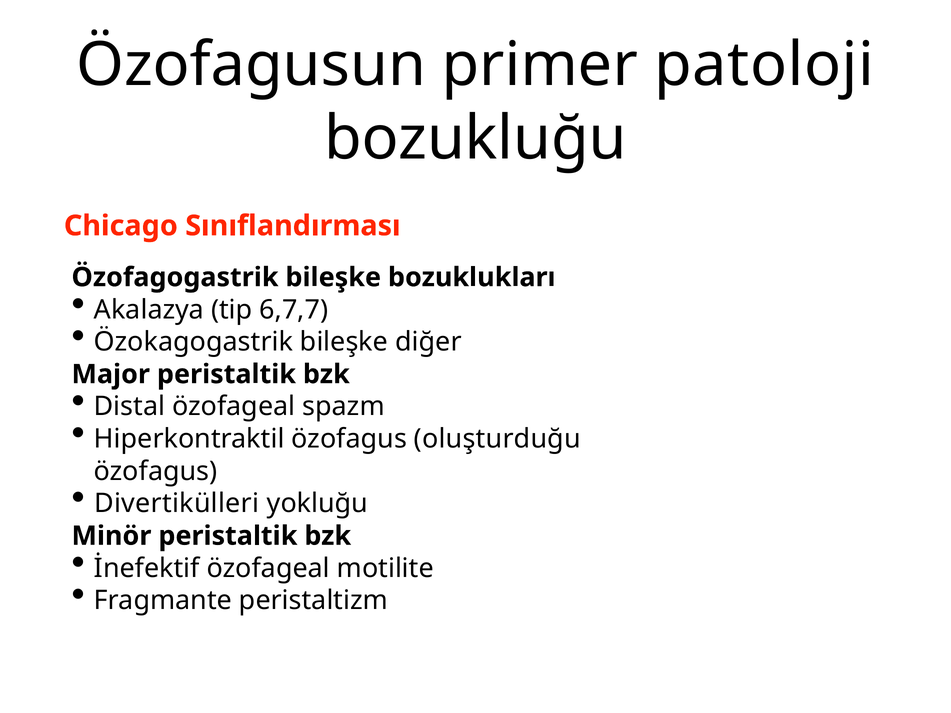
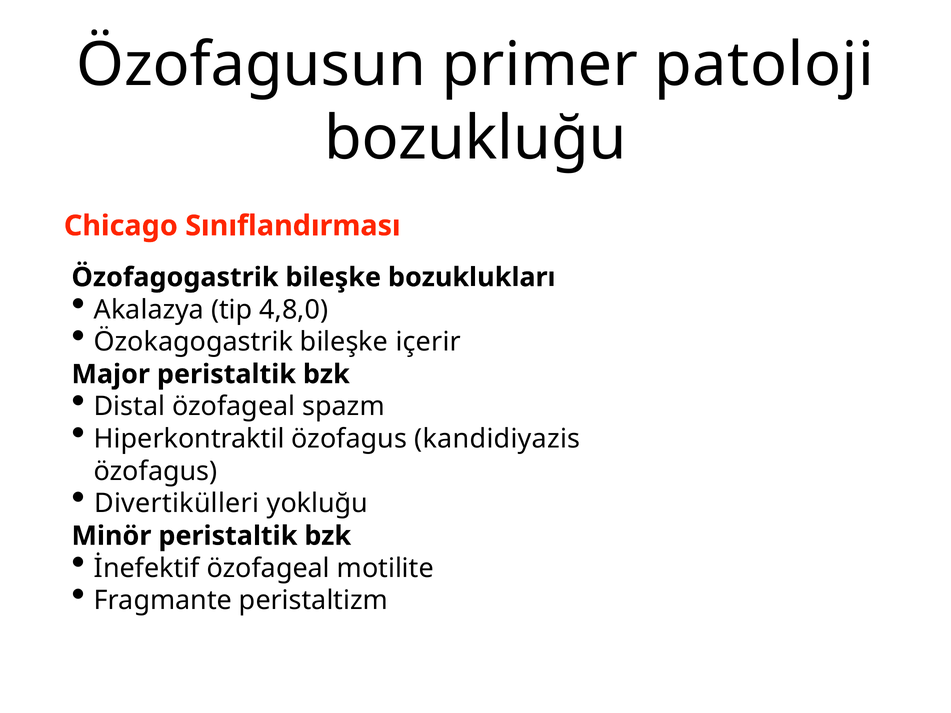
6,7,7: 6,7,7 -> 4,8,0
diğer: diğer -> içerir
oluşturduğu: oluşturduğu -> kandidiyazis
